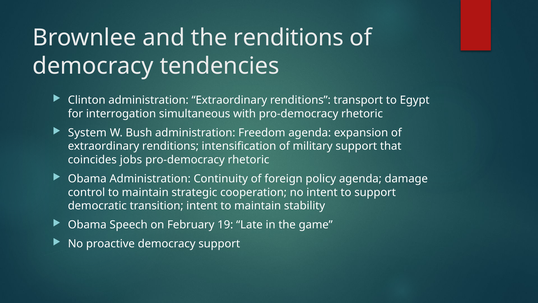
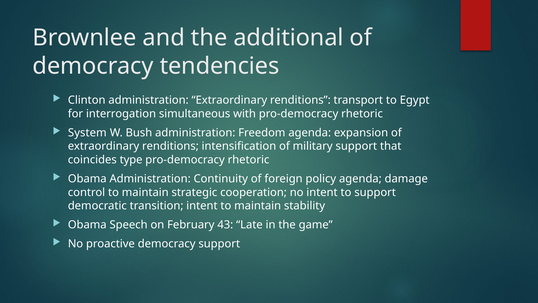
the renditions: renditions -> additional
jobs: jobs -> type
19: 19 -> 43
